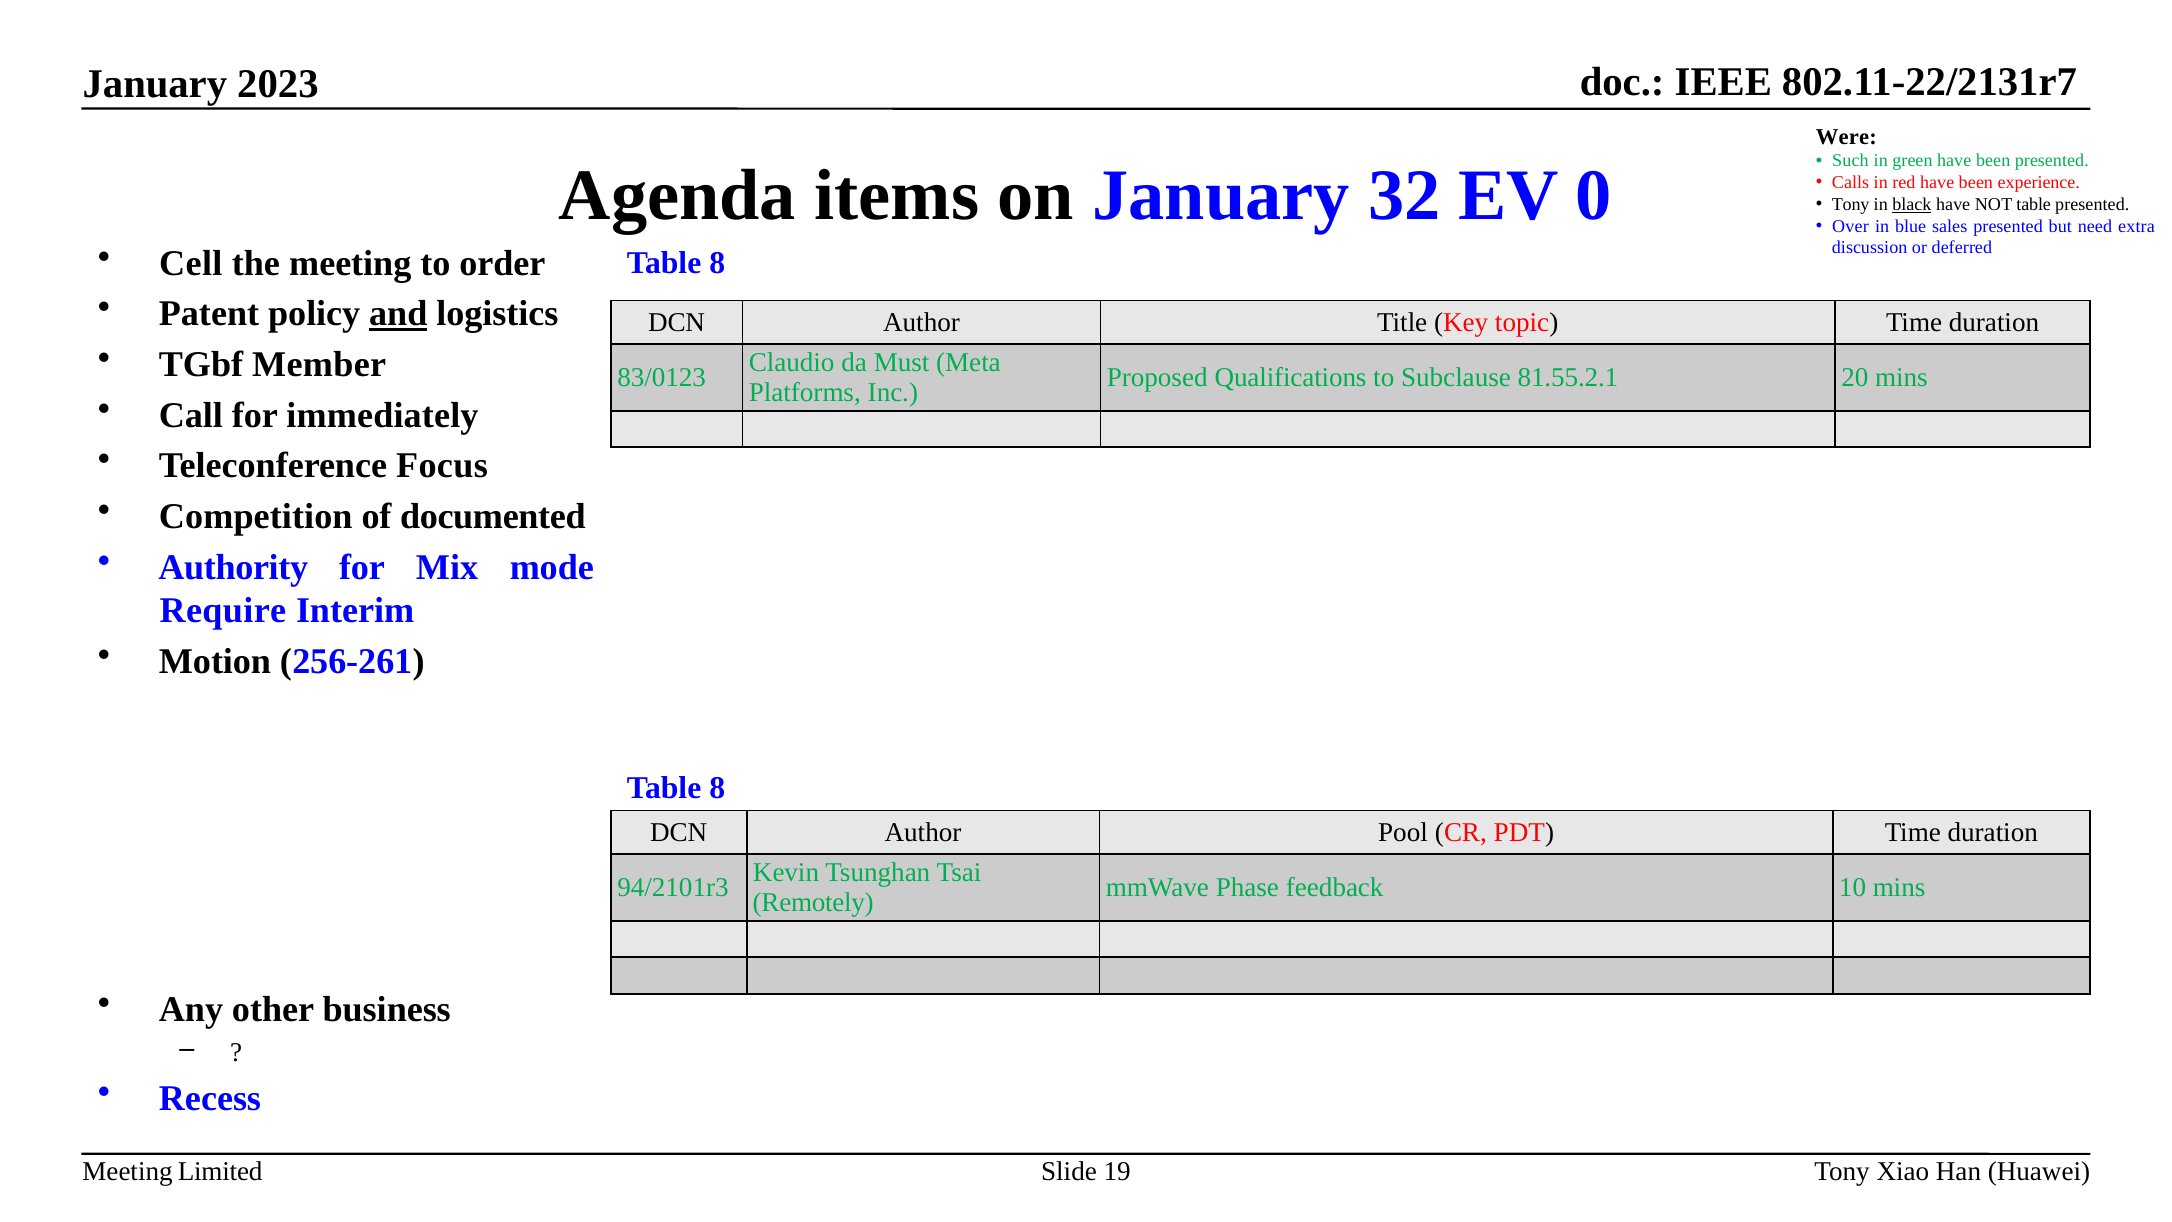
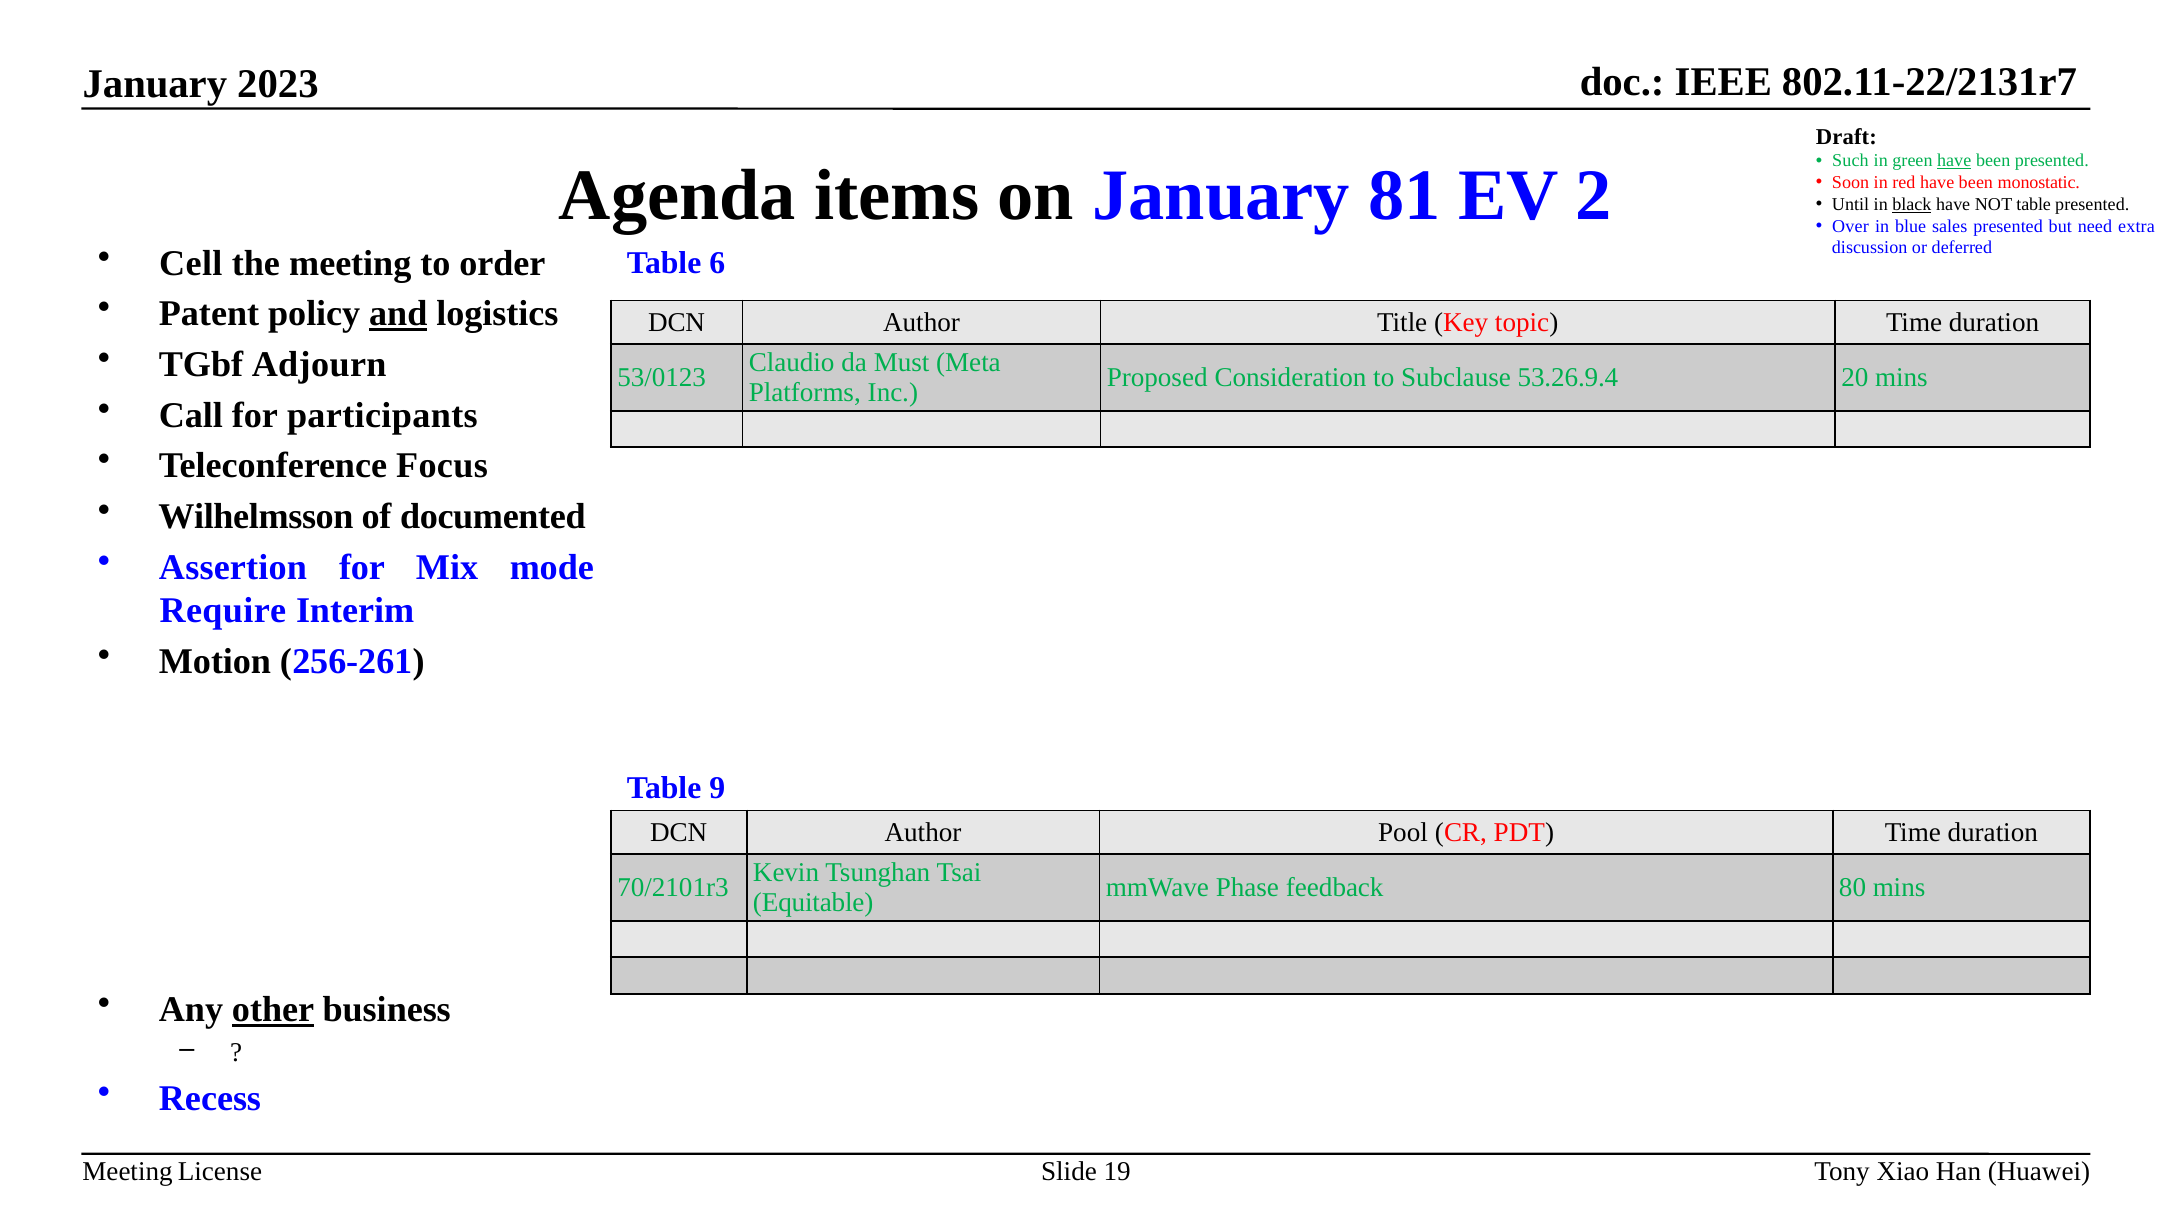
Were: Were -> Draft
have at (1954, 161) underline: none -> present
32: 32 -> 81
0: 0 -> 2
Calls: Calls -> Soon
experience: experience -> monostatic
Tony at (1851, 204): Tony -> Until
8 at (717, 263): 8 -> 6
Member: Member -> Adjourn
83/0123: 83/0123 -> 53/0123
Qualifications: Qualifications -> Consideration
81.55.2.1: 81.55.2.1 -> 53.26.9.4
immediately: immediately -> participants
Competition: Competition -> Wilhelmsson
Authority: Authority -> Assertion
8 at (717, 788): 8 -> 9
94/2101r3: 94/2101r3 -> 70/2101r3
10: 10 -> 80
Remotely: Remotely -> Equitable
other underline: none -> present
Limited: Limited -> License
